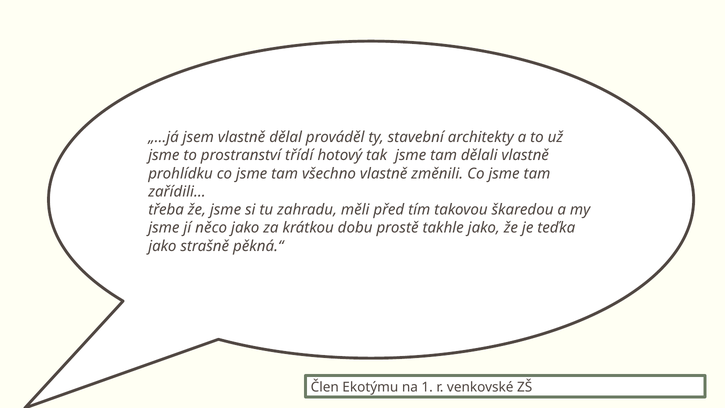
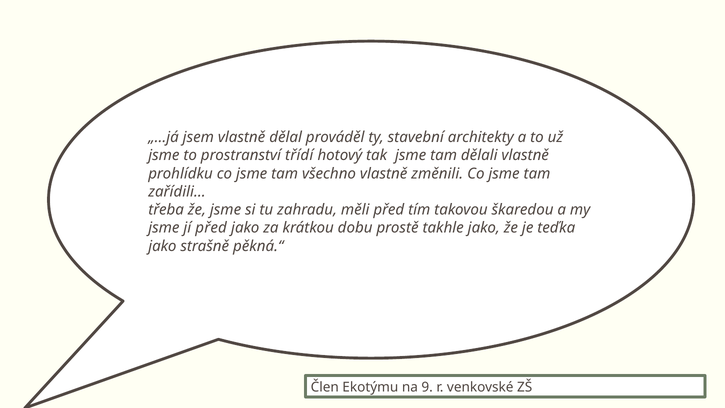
jí něco: něco -> před
1: 1 -> 9
